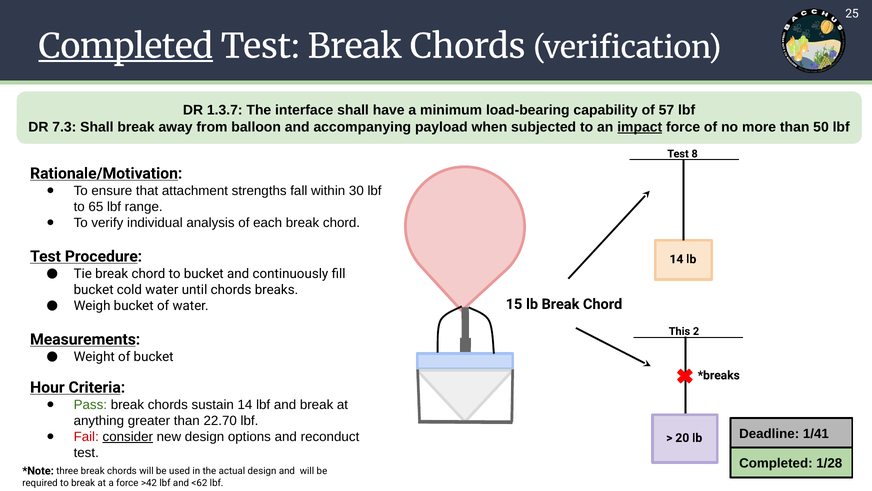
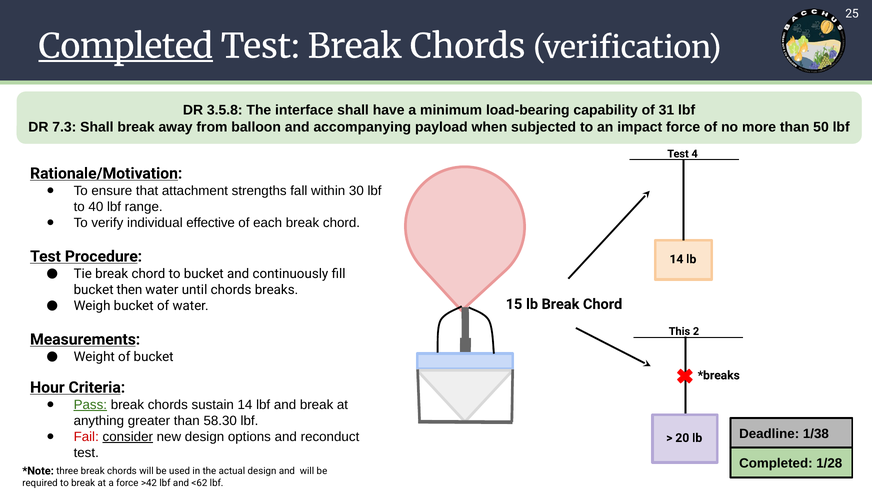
1.3.7: 1.3.7 -> 3.5.8
57: 57 -> 31
impact underline: present -> none
8: 8 -> 4
65: 65 -> 40
analysis: analysis -> effective
cold: cold -> then
Pass underline: none -> present
22.70: 22.70 -> 58.30
1/41: 1/41 -> 1/38
